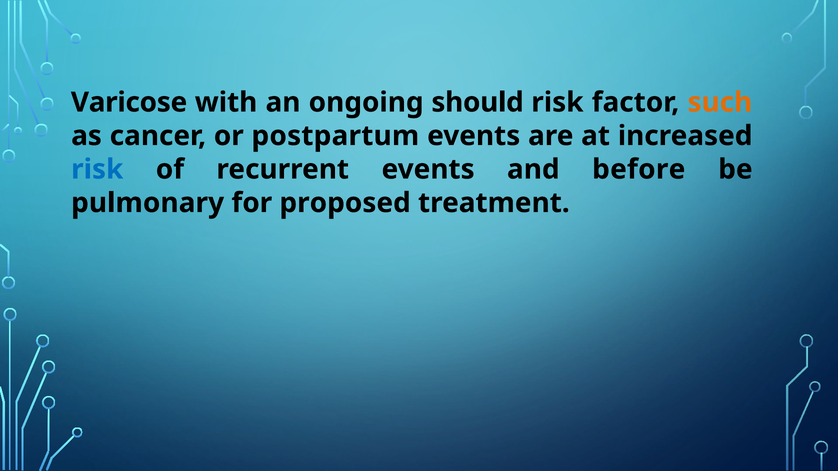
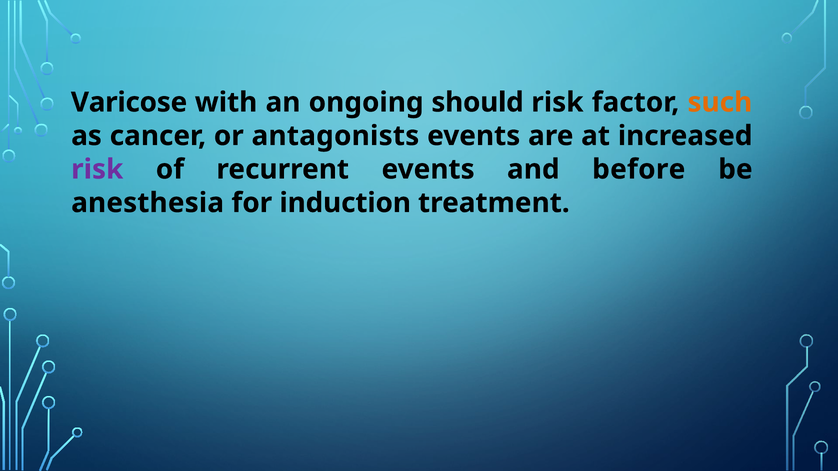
postpartum: postpartum -> antagonists
risk at (97, 170) colour: blue -> purple
pulmonary: pulmonary -> anesthesia
proposed: proposed -> induction
